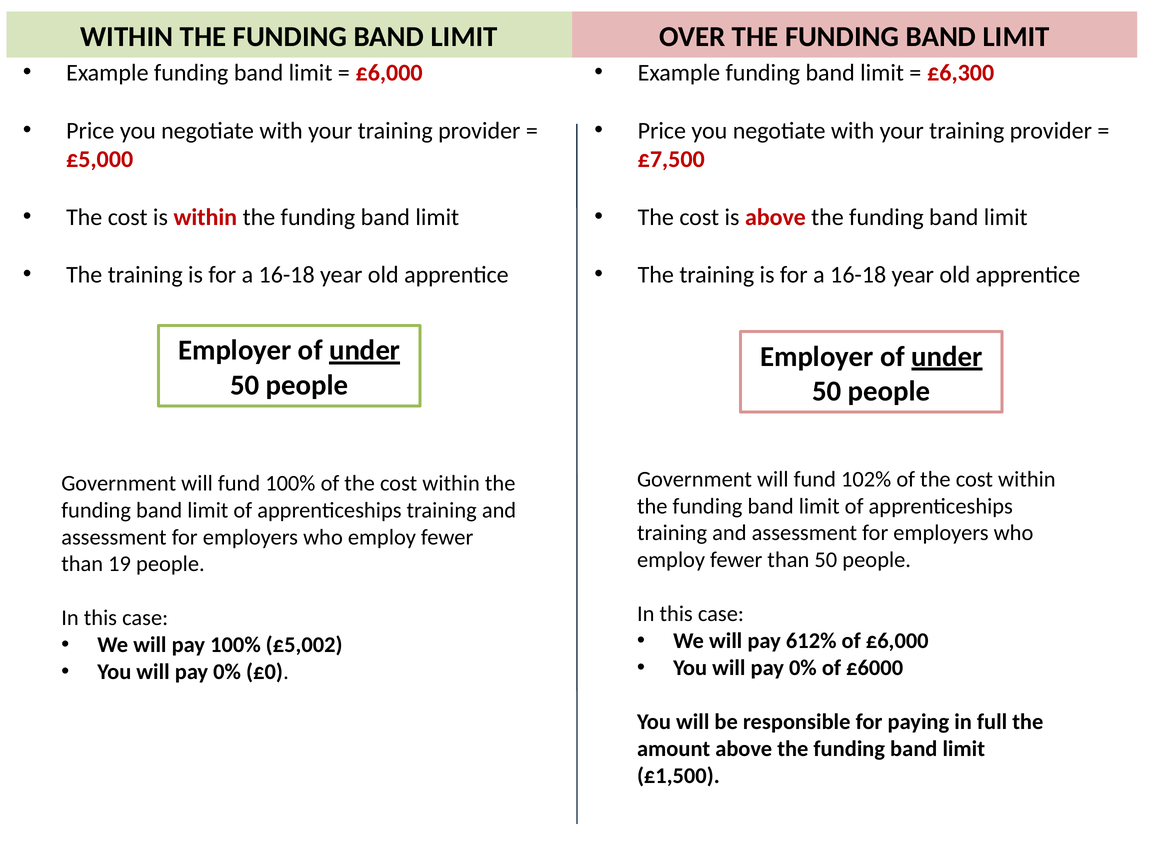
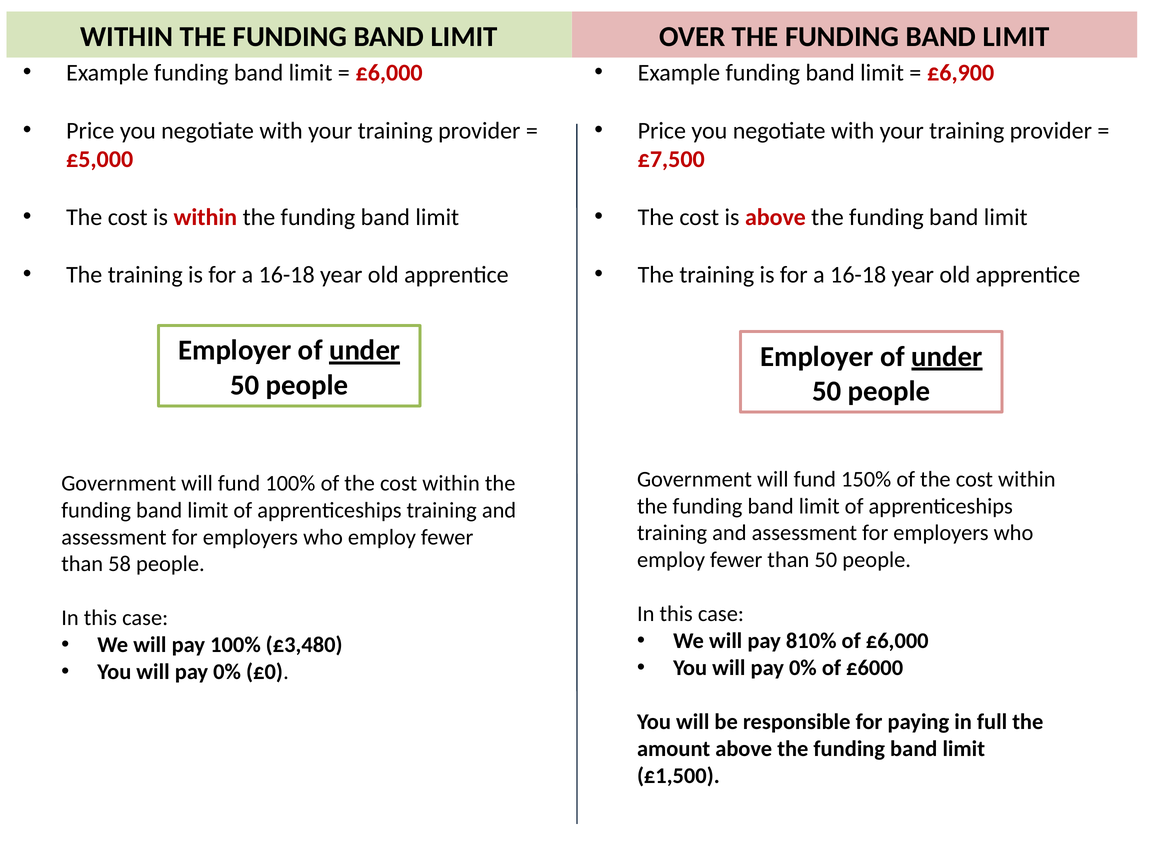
£6,300: £6,300 -> £6,900
102%: 102% -> 150%
19: 19 -> 58
612%: 612% -> 810%
£5,002: £5,002 -> £3,480
